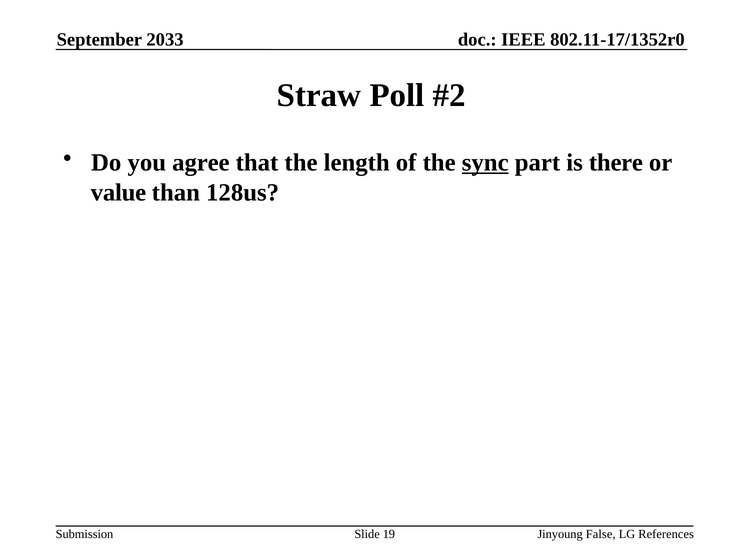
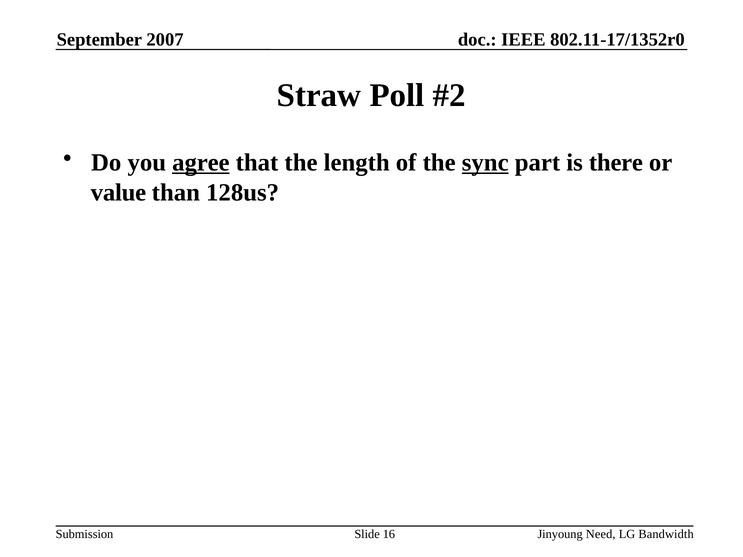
2033: 2033 -> 2007
agree underline: none -> present
19: 19 -> 16
False: False -> Need
References: References -> Bandwidth
